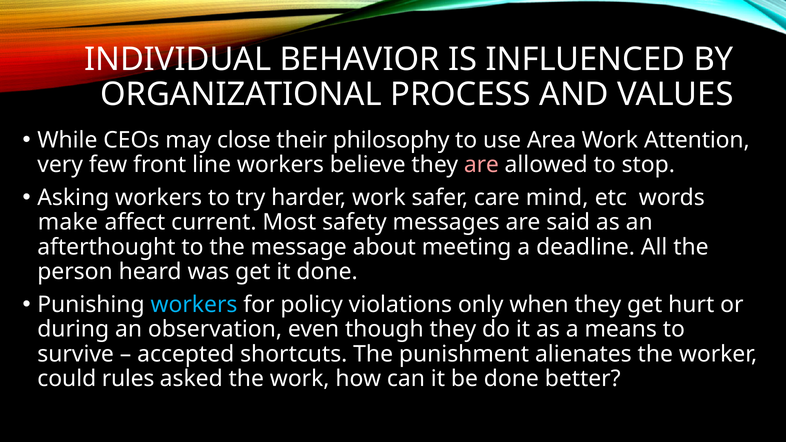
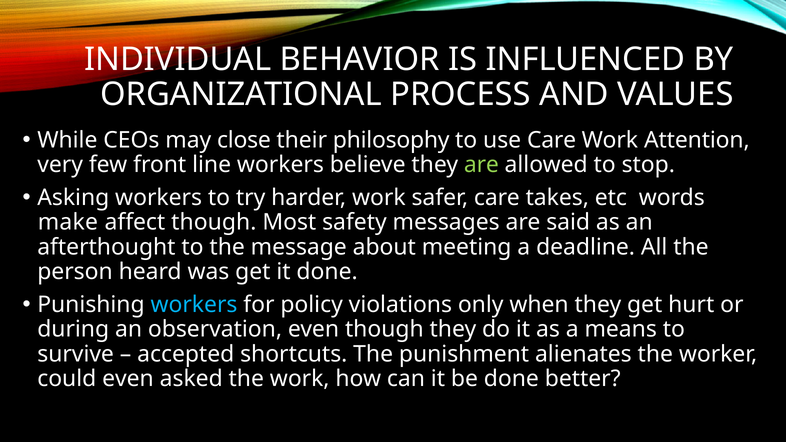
use Area: Area -> Care
are at (481, 165) colour: pink -> light green
mind: mind -> takes
affect current: current -> though
could rules: rules -> even
